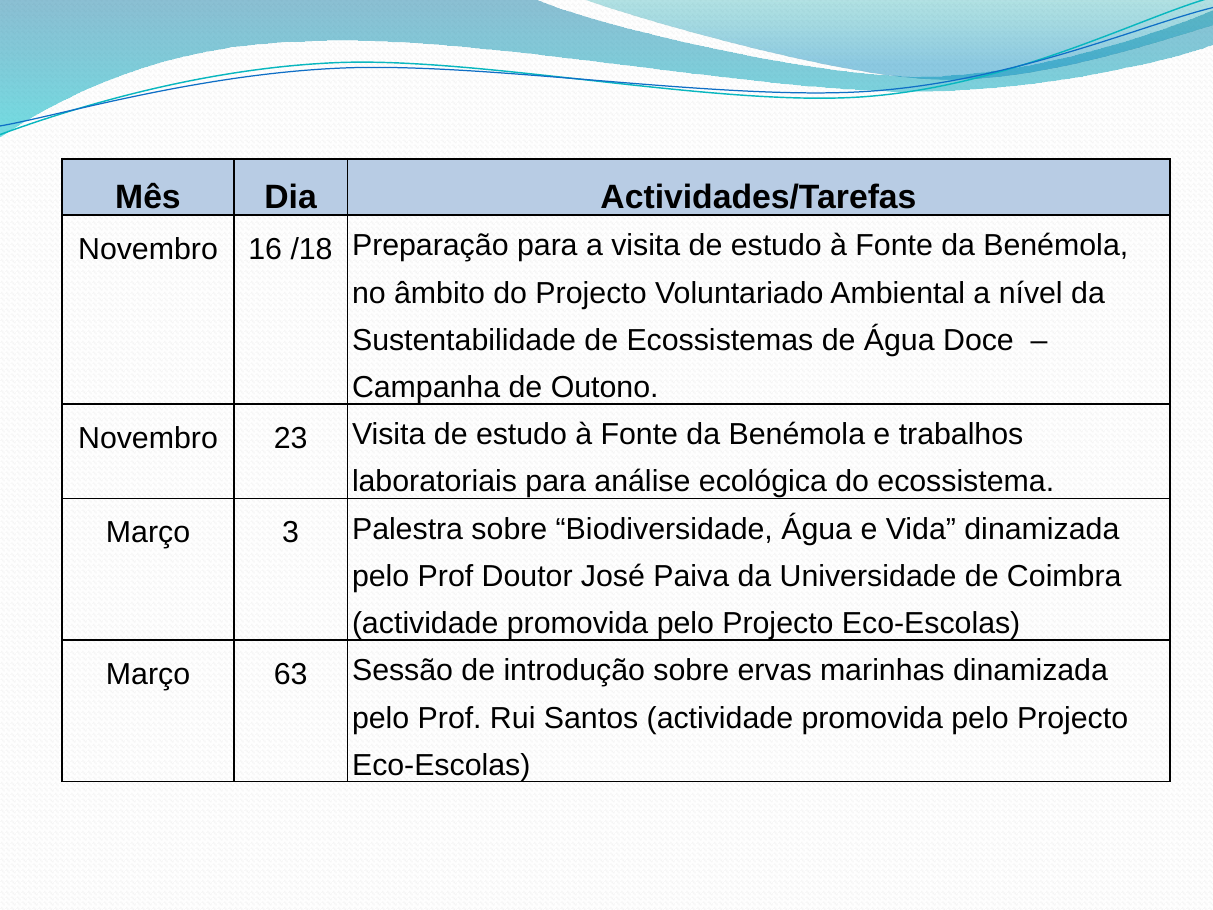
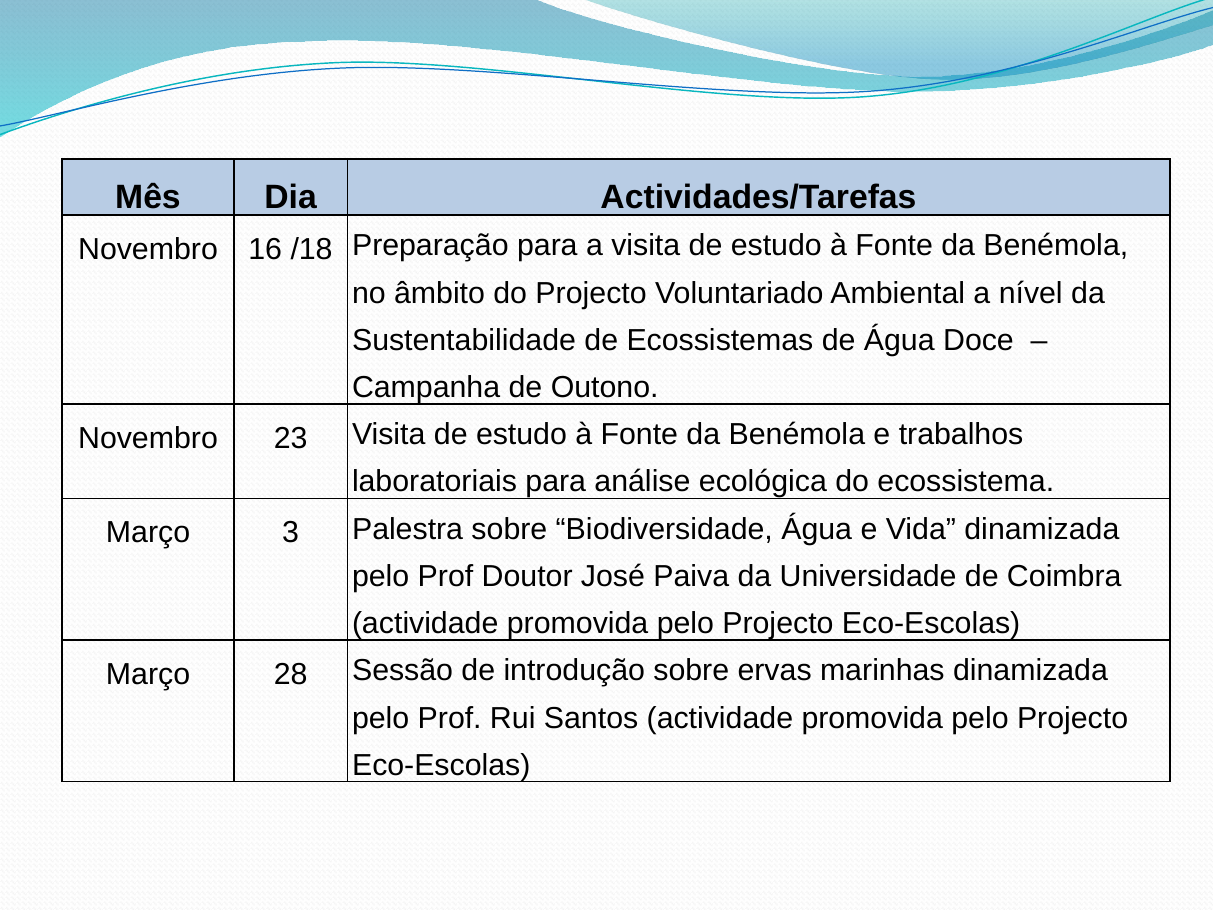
63: 63 -> 28
